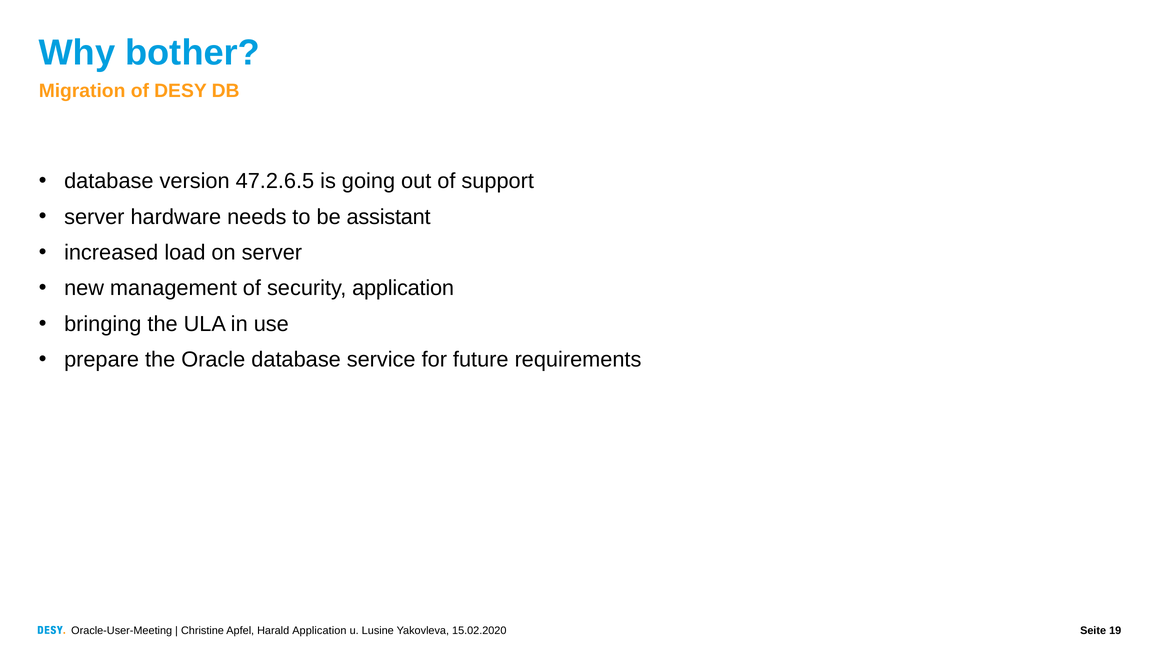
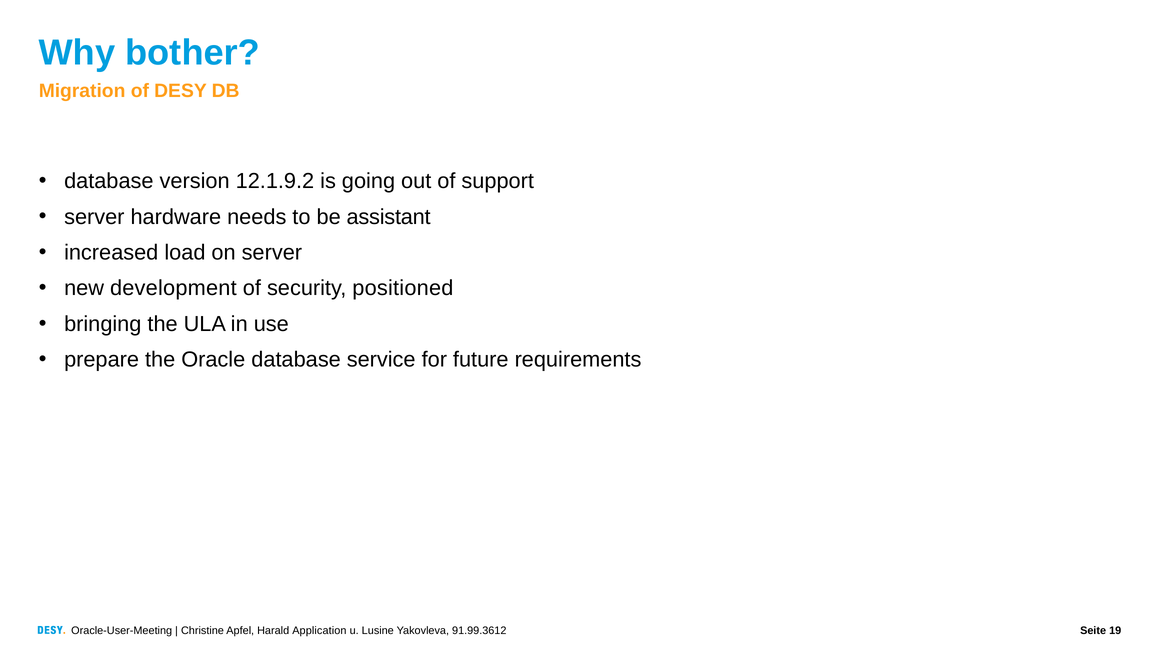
47.2.6.5: 47.2.6.5 -> 12.1.9.2
management: management -> development
security application: application -> positioned
15.02.2020: 15.02.2020 -> 91.99.3612
